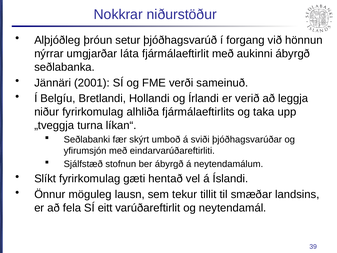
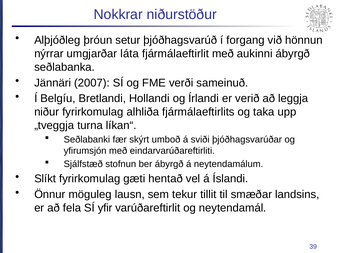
2001: 2001 -> 2007
eitt: eitt -> yfir
